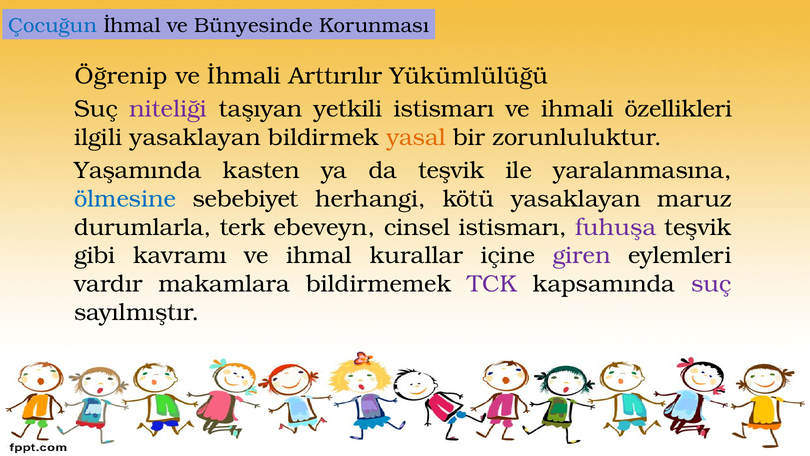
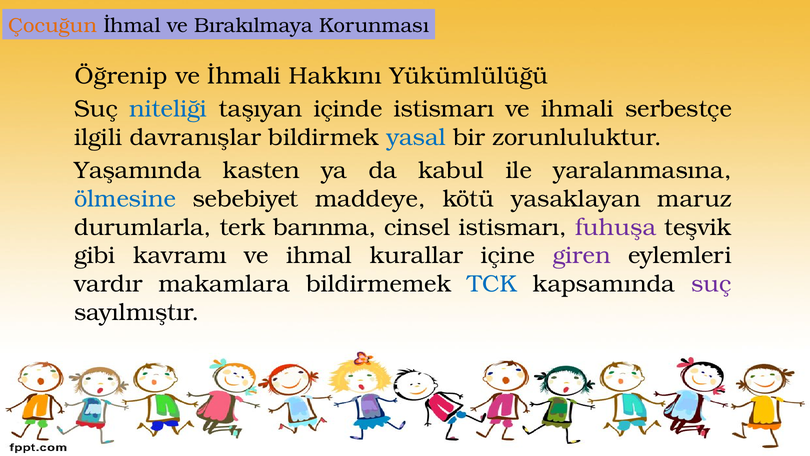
Çocuğun colour: blue -> orange
Bünyesinde: Bünyesinde -> Bırakılmaya
Arttırılır: Arttırılır -> Hakkını
niteliği colour: purple -> blue
yetkili: yetkili -> içinde
özellikleri: özellikleri -> serbestçe
ilgili yasaklayan: yasaklayan -> davranışlar
yasal colour: orange -> blue
da teşvik: teşvik -> kabul
herhangi: herhangi -> maddeye
ebeveyn: ebeveyn -> barınma
TCK colour: purple -> blue
